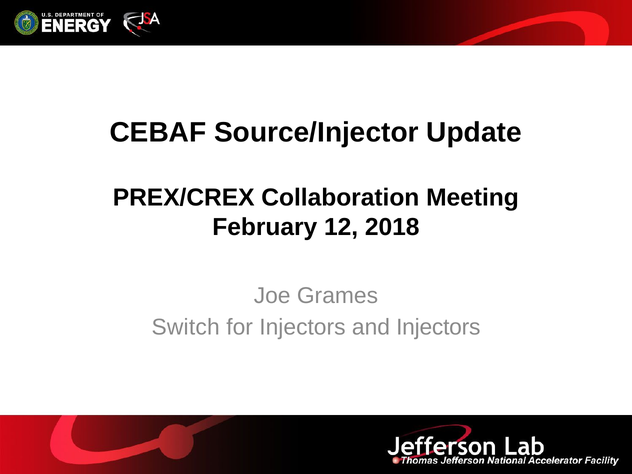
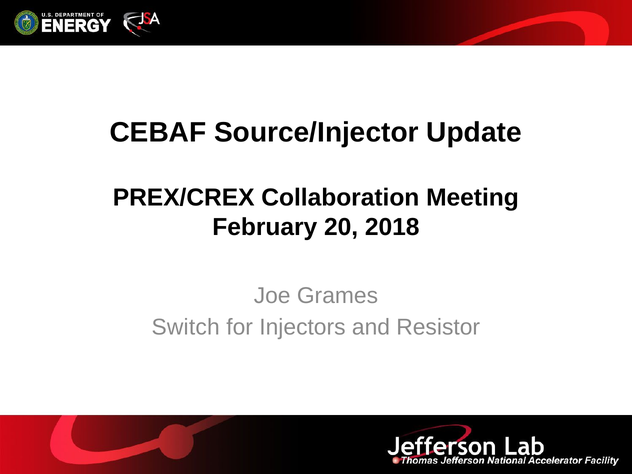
12: 12 -> 20
and Injectors: Injectors -> Resistor
